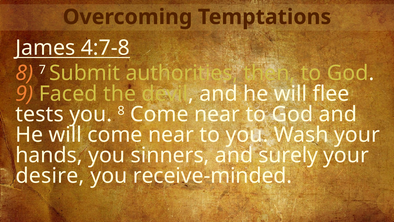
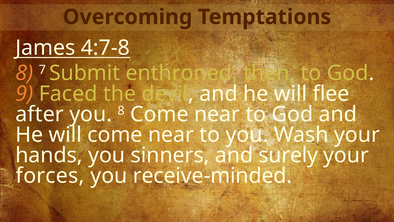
authorities: authorities -> enthroned
tests: tests -> after
desire: desire -> forces
